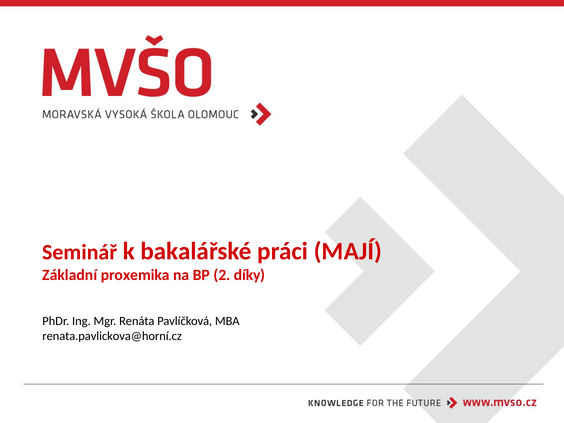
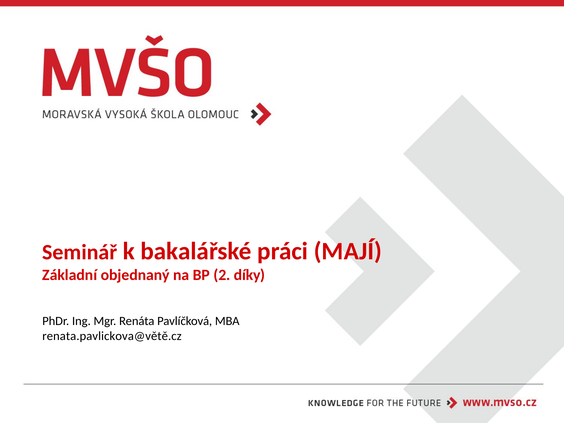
proxemika: proxemika -> objednaný
renata.pavlickova@horní.cz: renata.pavlickova@horní.cz -> renata.pavlickova@větě.cz
